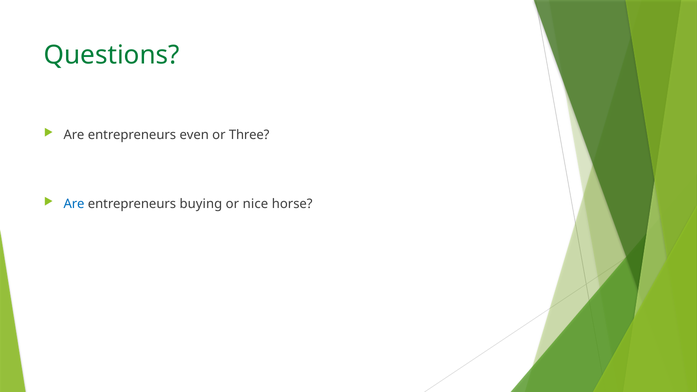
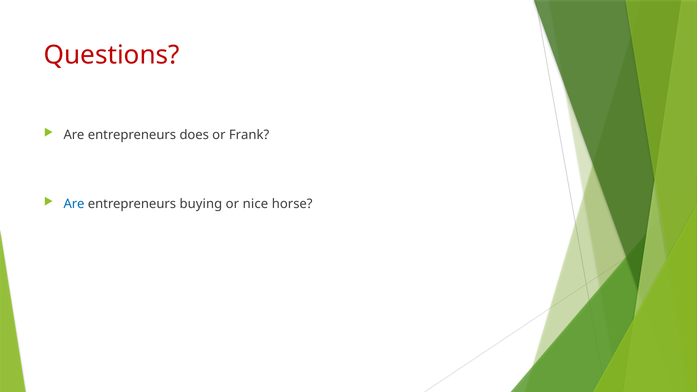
Questions colour: green -> red
even: even -> does
Three: Three -> Frank
